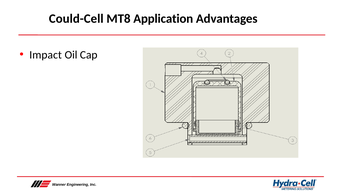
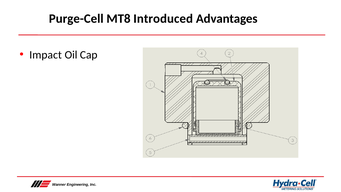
Could-Cell: Could-Cell -> Purge-Cell
Application: Application -> Introduced
